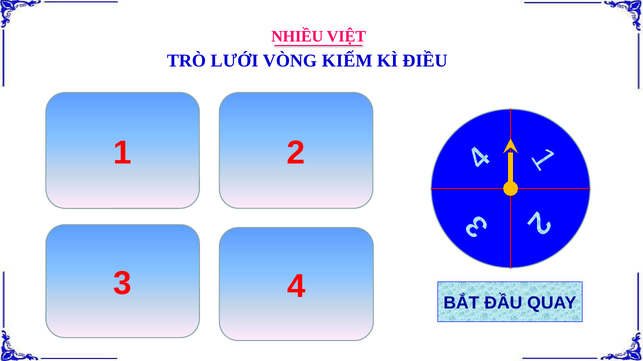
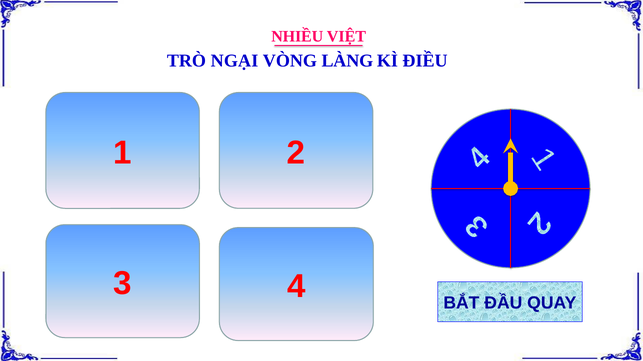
LƯỚI: LƯỚI -> NGẠI
KIẾM: KIẾM -> LÀNG
